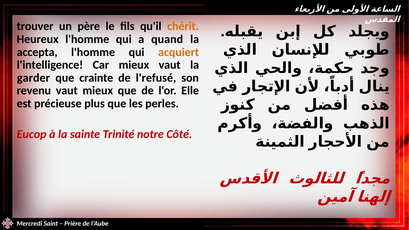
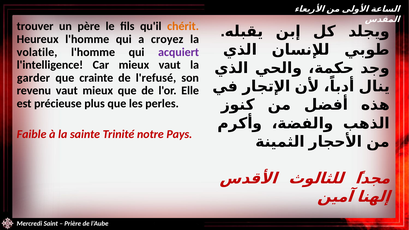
quand: quand -> croyez
accepta: accepta -> volatile
acquiert colour: orange -> purple
Eucop: Eucop -> Faible
Côté: Côté -> Pays
